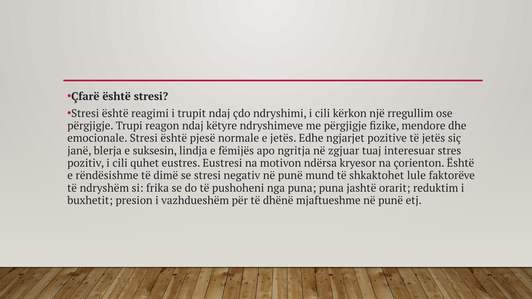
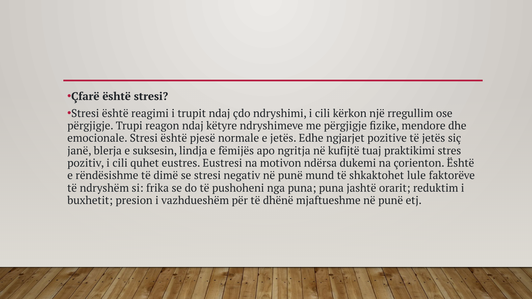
zgjuar: zgjuar -> kufijtë
interesuar: interesuar -> praktikimi
kryesor: kryesor -> dukemi
